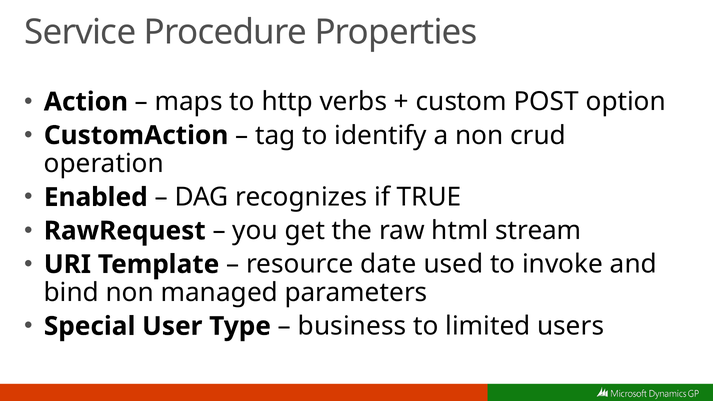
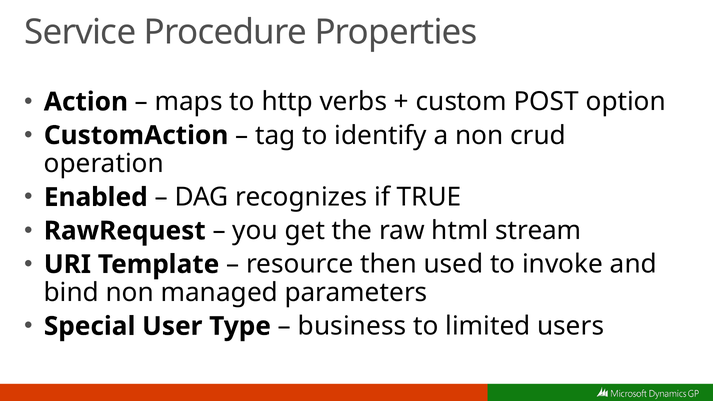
date: date -> then
